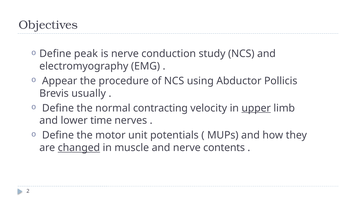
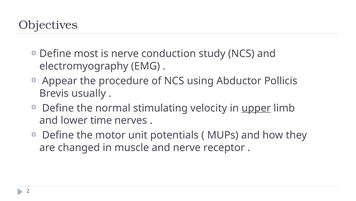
peak: peak -> most
contracting: contracting -> stimulating
changed underline: present -> none
contents: contents -> receptor
